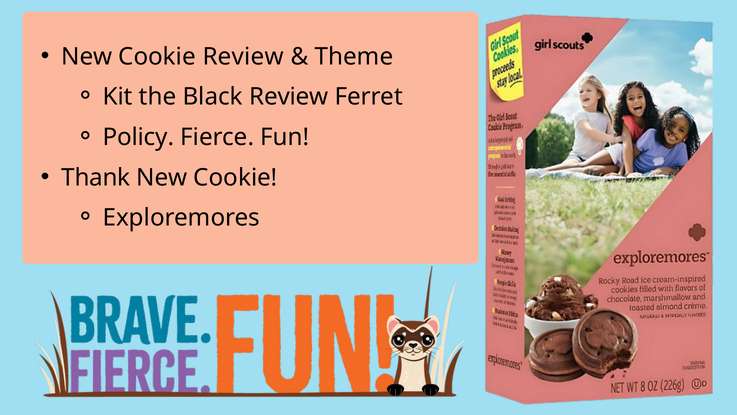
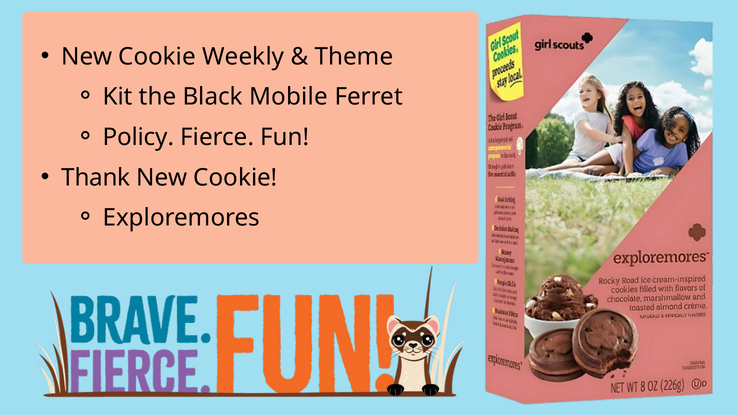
Cookie Review: Review -> Weekly
Black Review: Review -> Mobile
